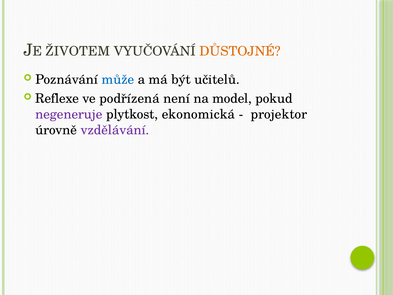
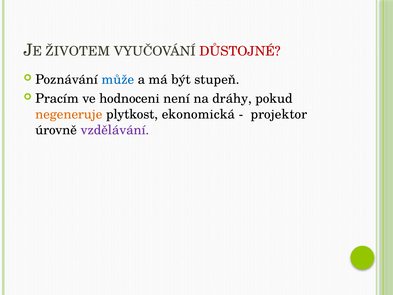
DŮSTOJNÉ colour: orange -> red
učitelů: učitelů -> stupeň
Reflexe: Reflexe -> Pracím
podřízená: podřízená -> hodnoceni
model: model -> dráhy
negeneruje colour: purple -> orange
